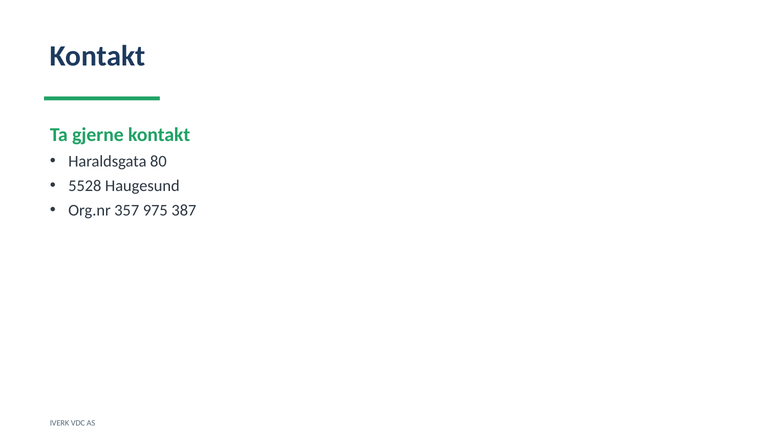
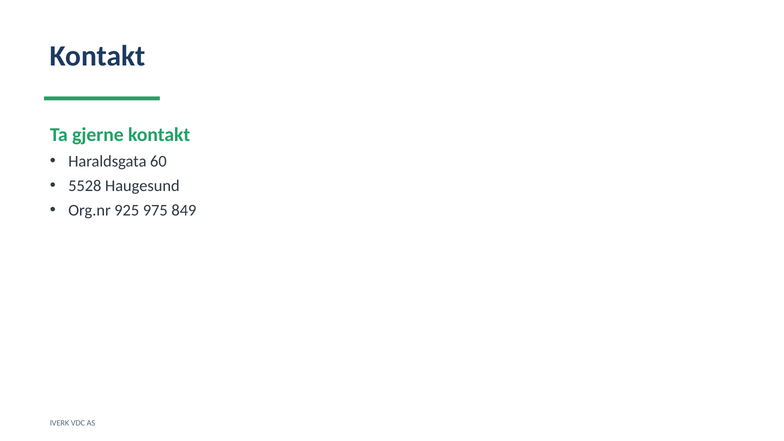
80: 80 -> 60
357: 357 -> 925
387: 387 -> 849
